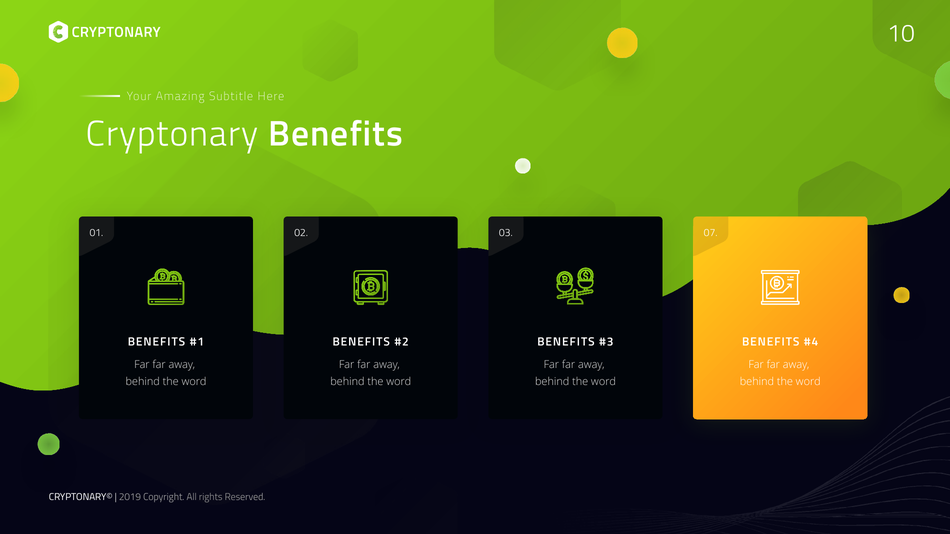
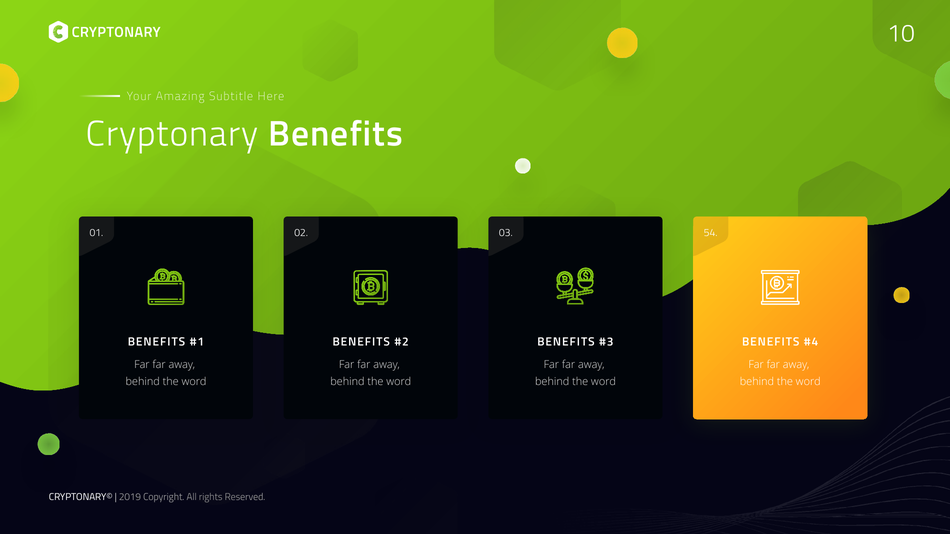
07: 07 -> 54
